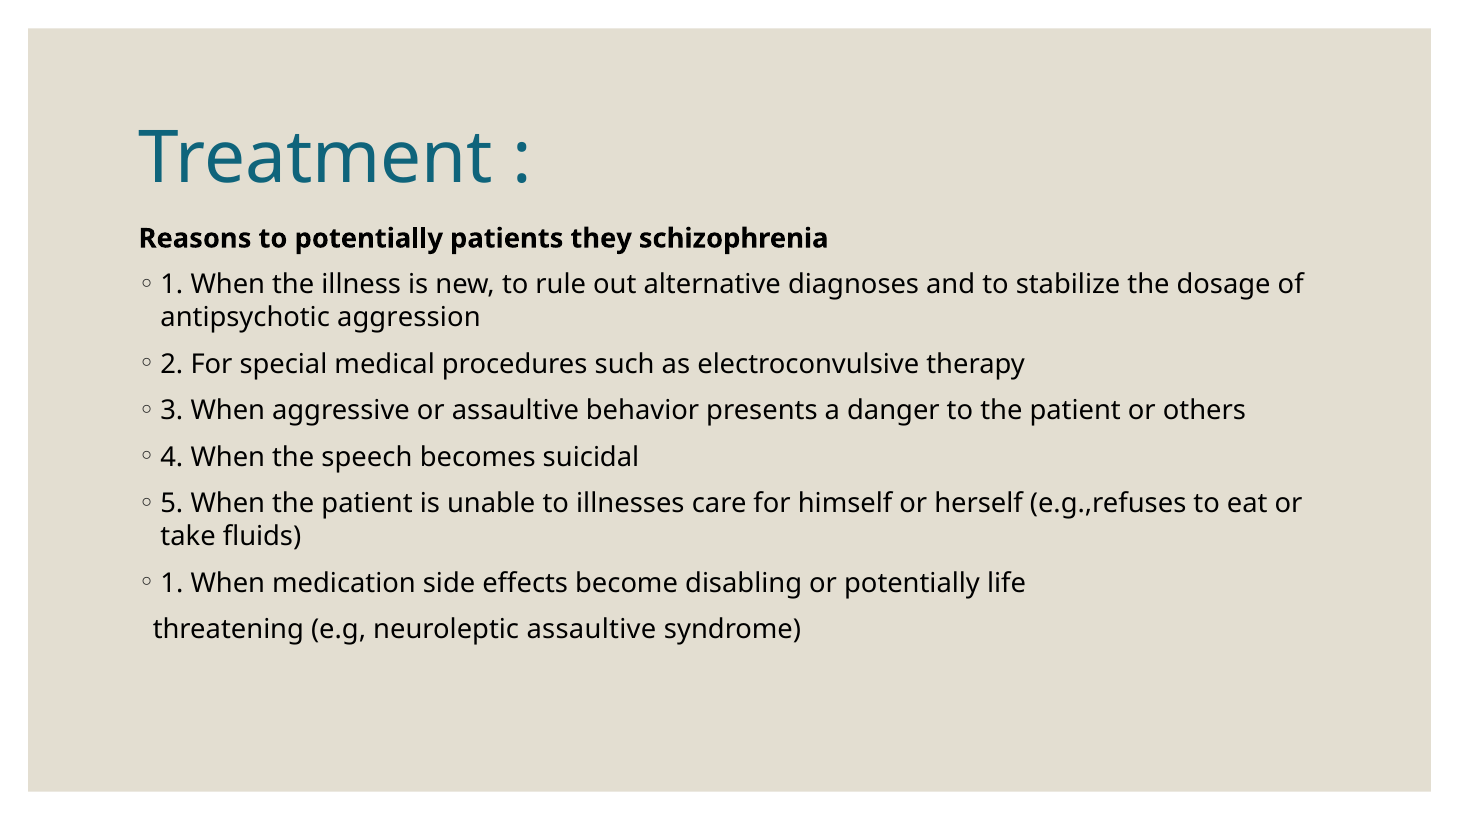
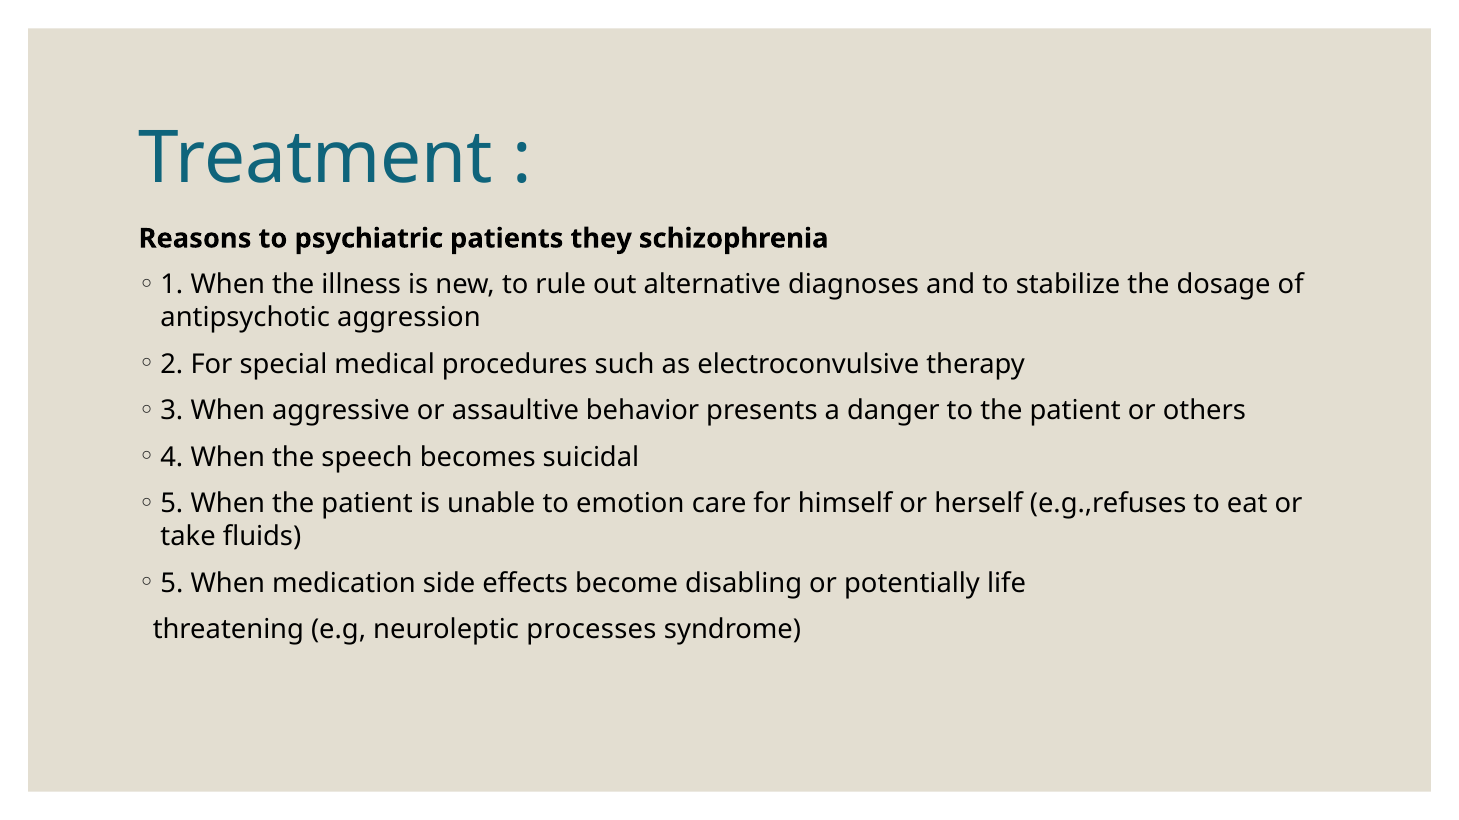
to potentially: potentially -> psychiatric
illnesses: illnesses -> emotion
1 at (172, 583): 1 -> 5
neuroleptic assaultive: assaultive -> processes
